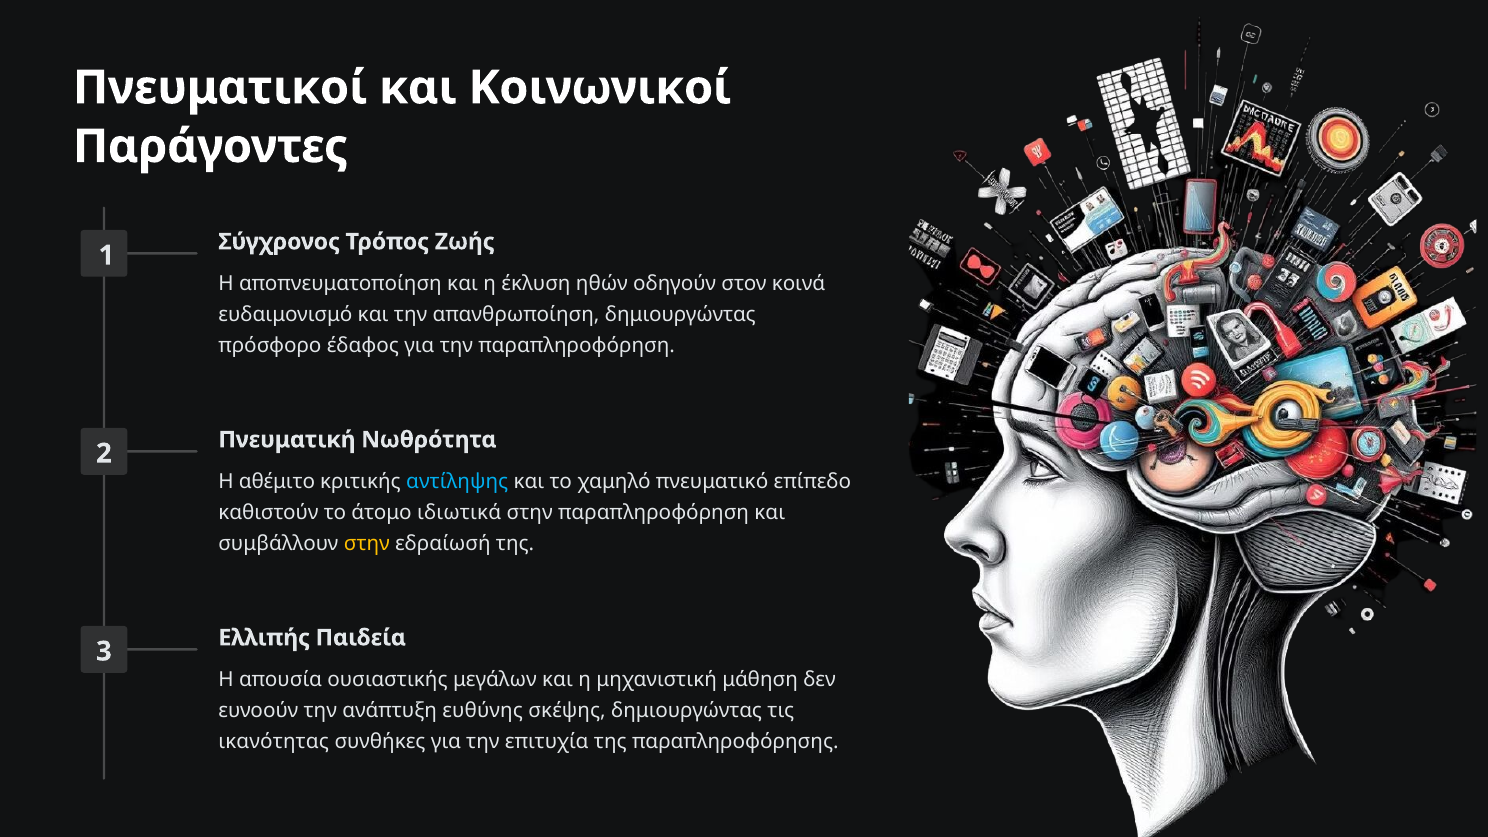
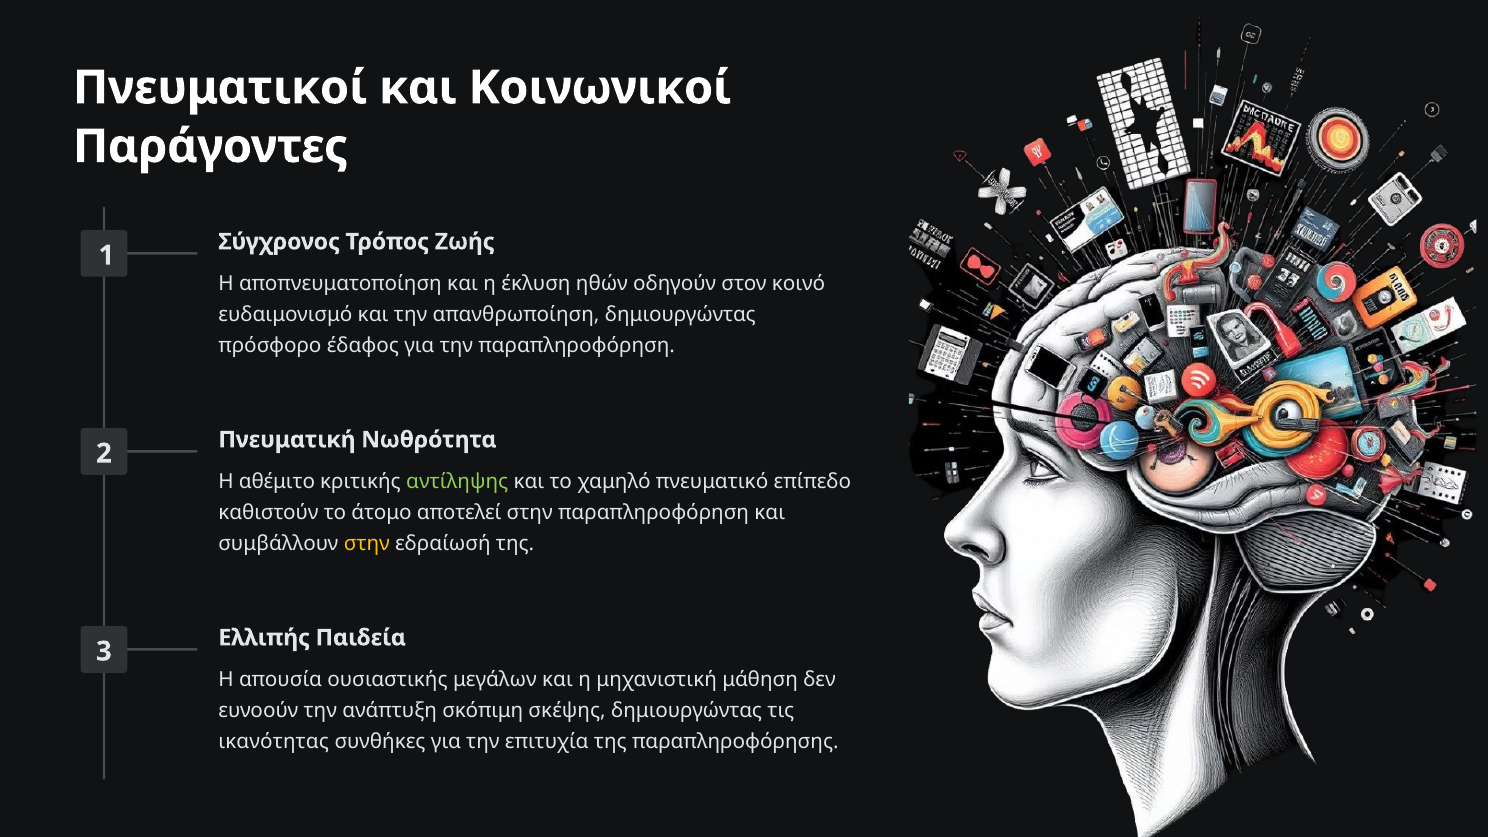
κοινά: κοινά -> κοινό
αντίληψης colour: light blue -> light green
ιδιωτικά: ιδιωτικά -> αποτελεί
ευθύνης: ευθύνης -> σκόπιμη
